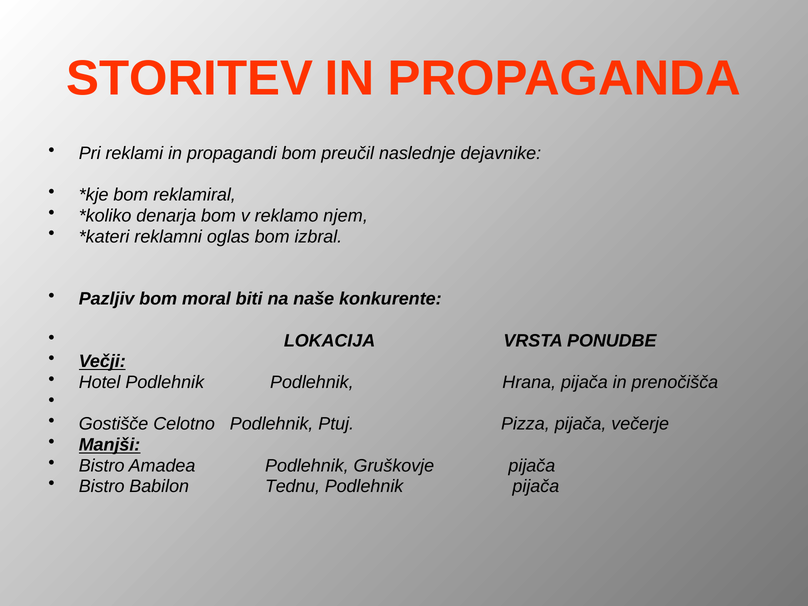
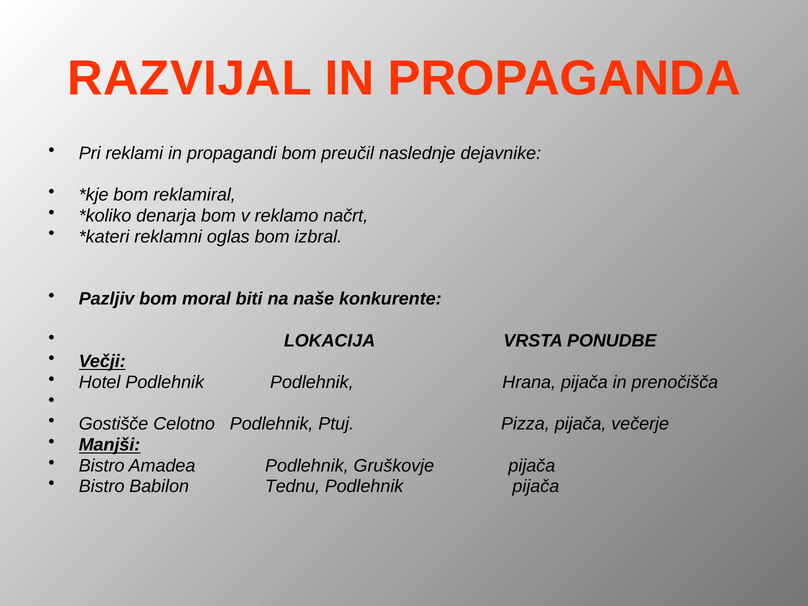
STORITEV: STORITEV -> RAZVIJAL
njem: njem -> načrt
